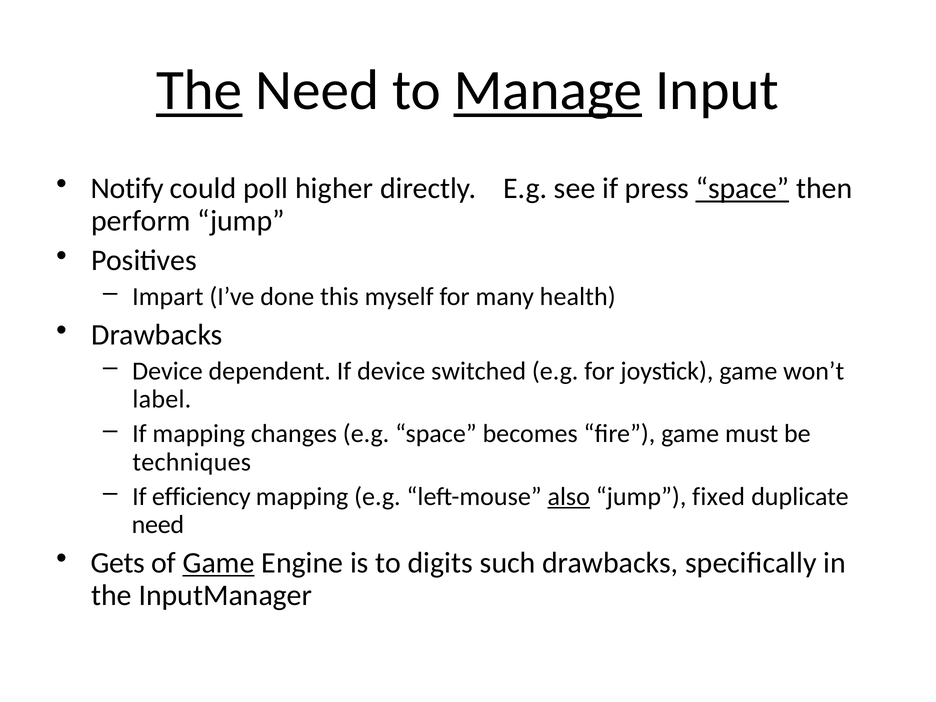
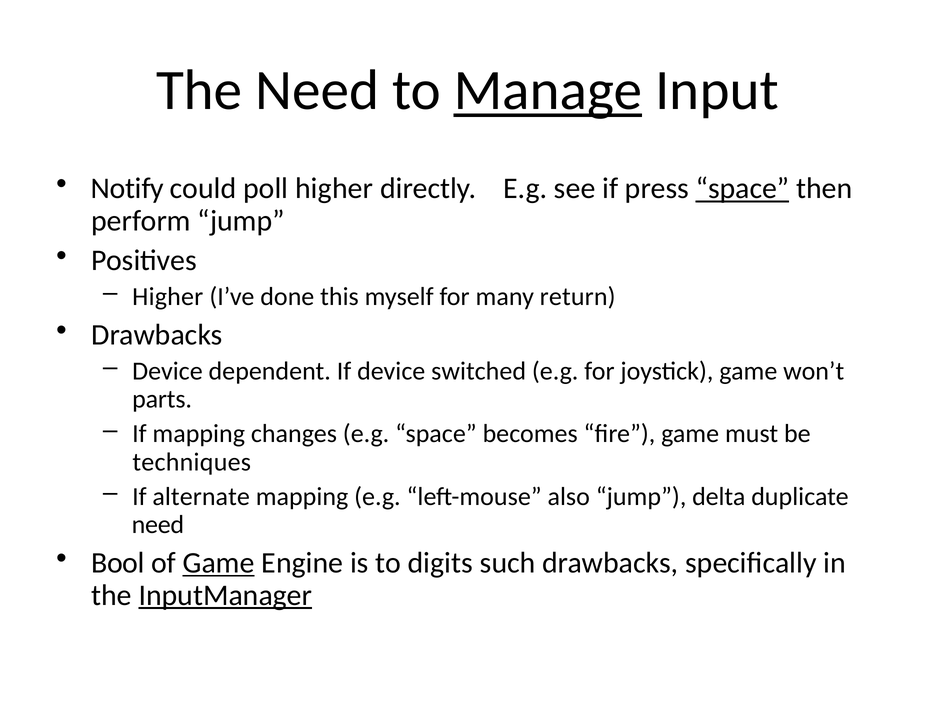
The at (199, 91) underline: present -> none
Impart at (168, 297): Impart -> Higher
health: health -> return
label: label -> parts
efficiency: efficiency -> alternate
also underline: present -> none
fixed: fixed -> delta
Gets: Gets -> Bool
InputManager underline: none -> present
